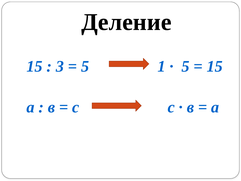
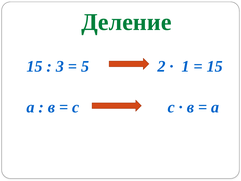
Деление colour: black -> green
1: 1 -> 2
5 at (186, 66): 5 -> 1
